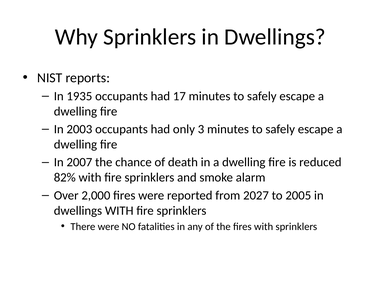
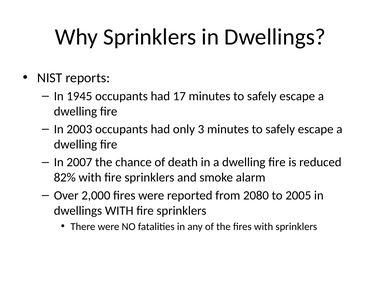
1935: 1935 -> 1945
2027: 2027 -> 2080
